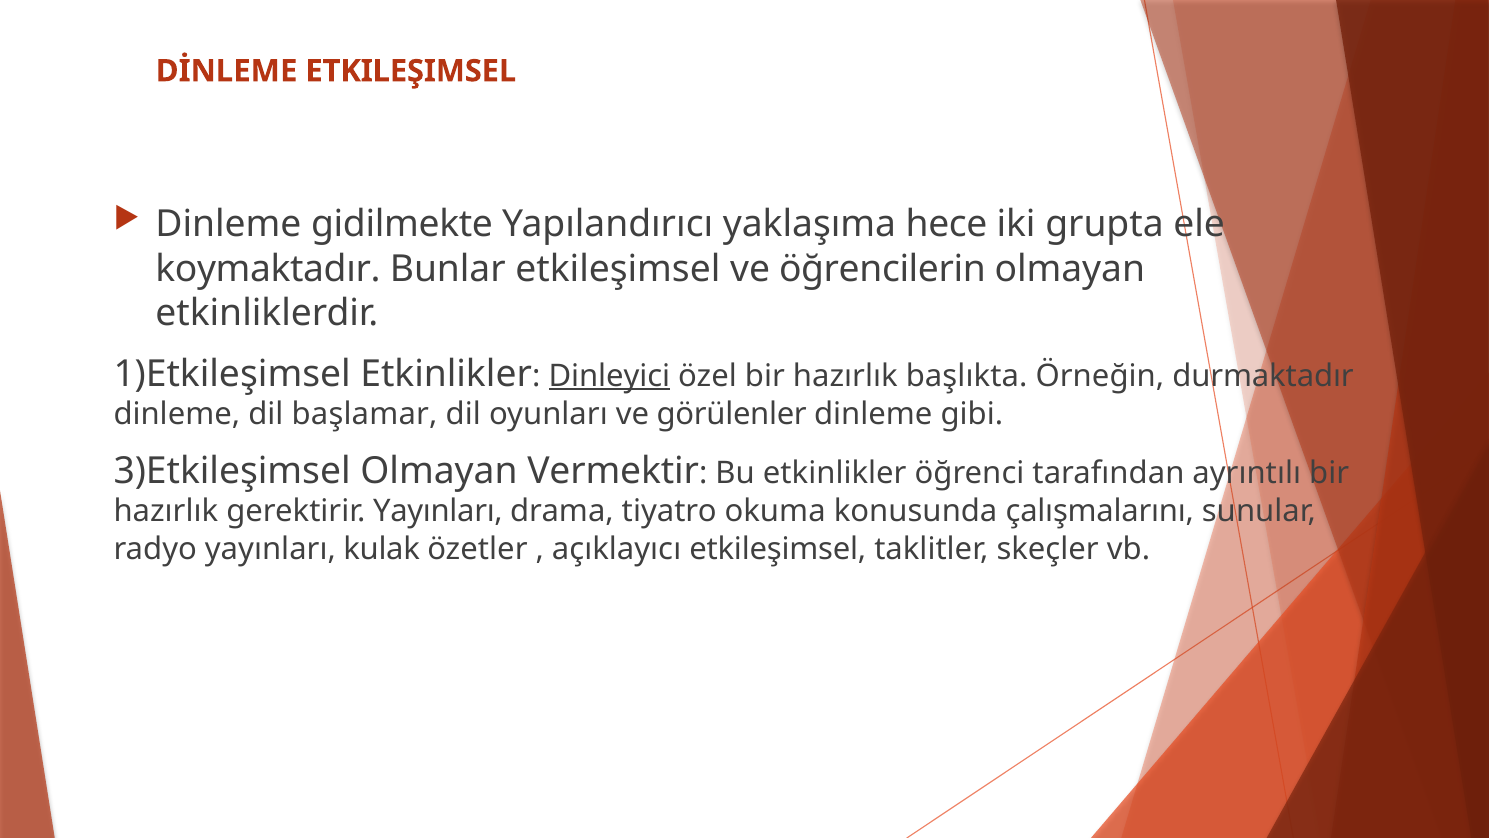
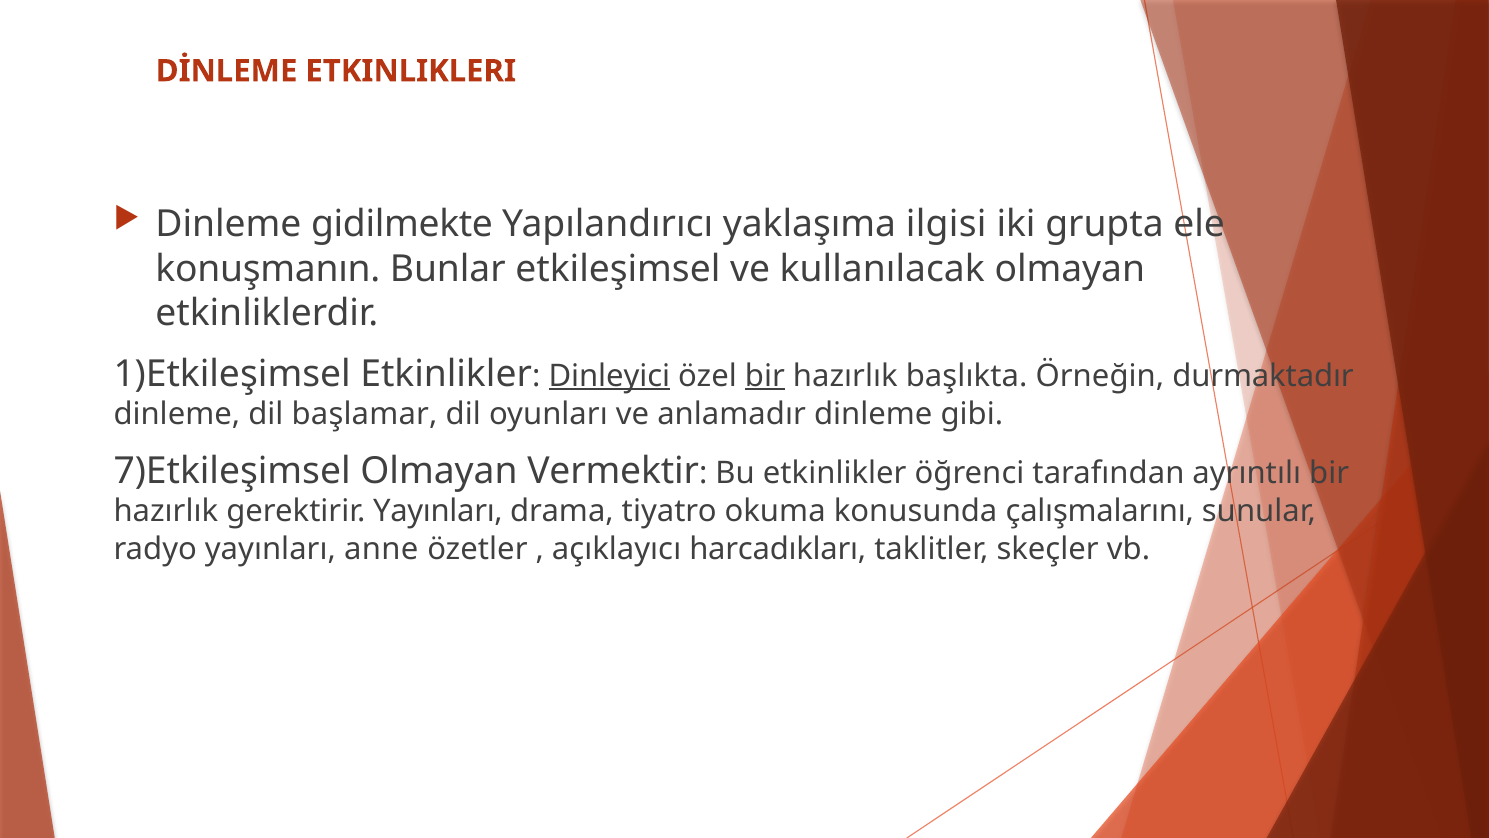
DİNLEME ETKILEŞIMSEL: ETKILEŞIMSEL -> ETKINLIKLERI
hece: hece -> ilgisi
koymaktadır: koymaktadır -> konuşmanın
öğrencilerin: öğrencilerin -> kullanılacak
bir at (765, 376) underline: none -> present
görülenler: görülenler -> anlamadır
3)Etkileşimsel: 3)Etkileşimsel -> 7)Etkileşimsel
kulak: kulak -> anne
açıklayıcı etkileşimsel: etkileşimsel -> harcadıkları
